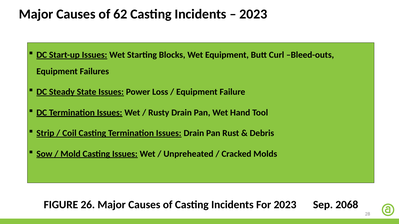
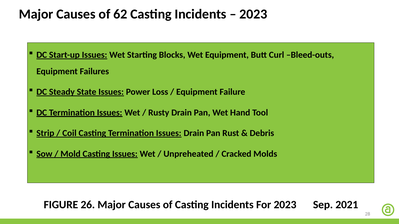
2068: 2068 -> 2021
